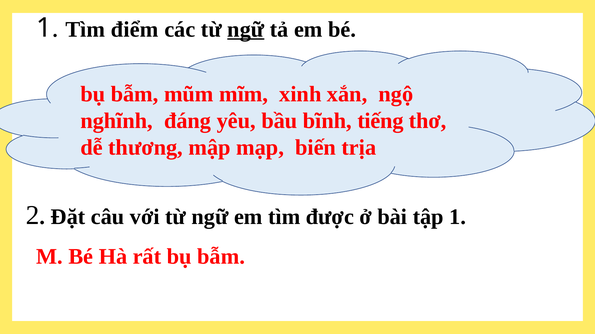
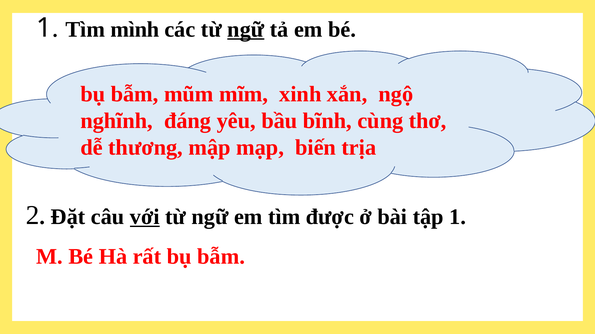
điểm: điểm -> mình
tiếng: tiếng -> cùng
với underline: none -> present
